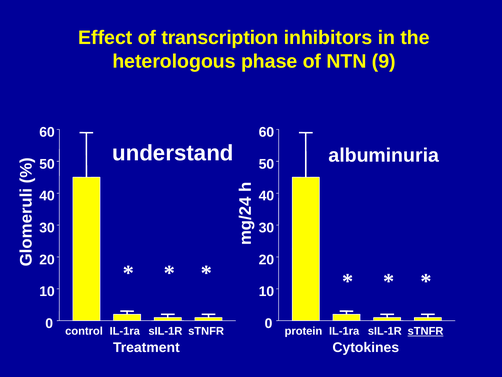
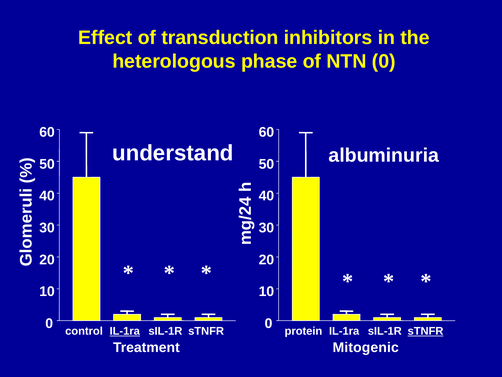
transcription: transcription -> transduction
NTN 9: 9 -> 0
IL-1ra at (125, 331) underline: none -> present
Cytokines: Cytokines -> Mitogenic
